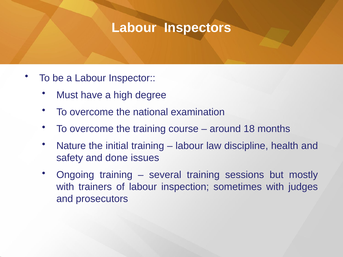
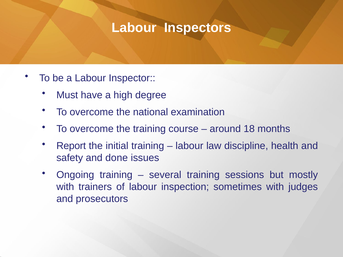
Nature: Nature -> Report
